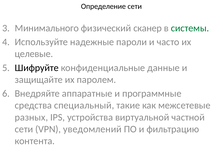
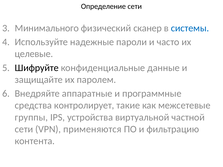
системы colour: green -> blue
специальный: специальный -> контролирует
разных: разных -> группы
уведомлений: уведомлений -> применяются
